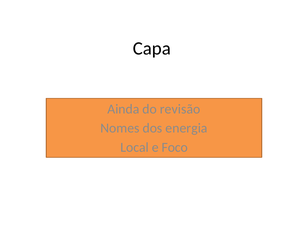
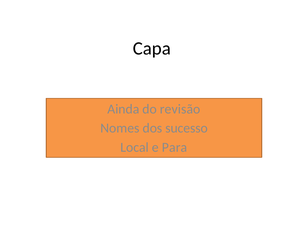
energia: energia -> sucesso
Foco: Foco -> Para
